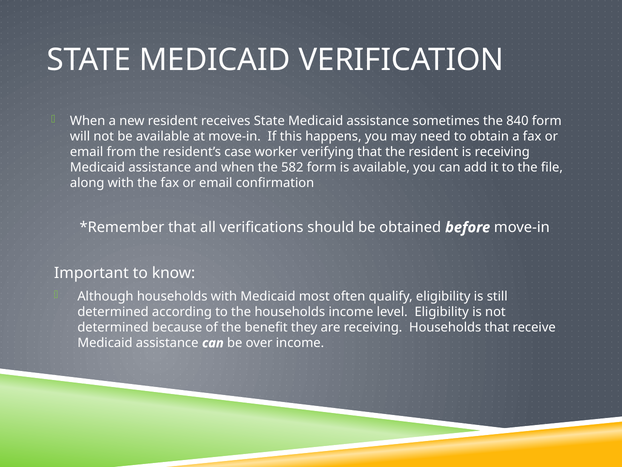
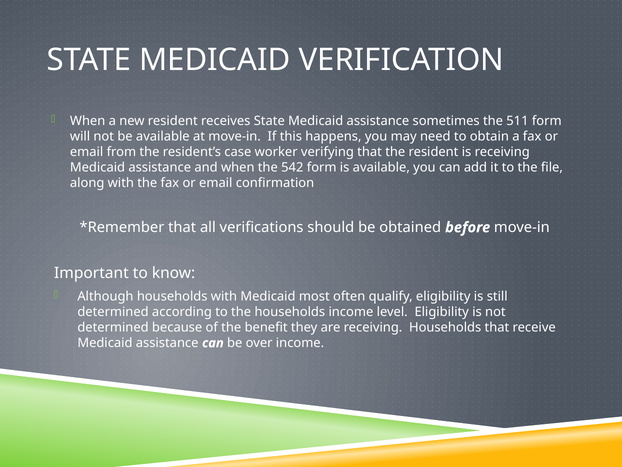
840: 840 -> 511
582: 582 -> 542
